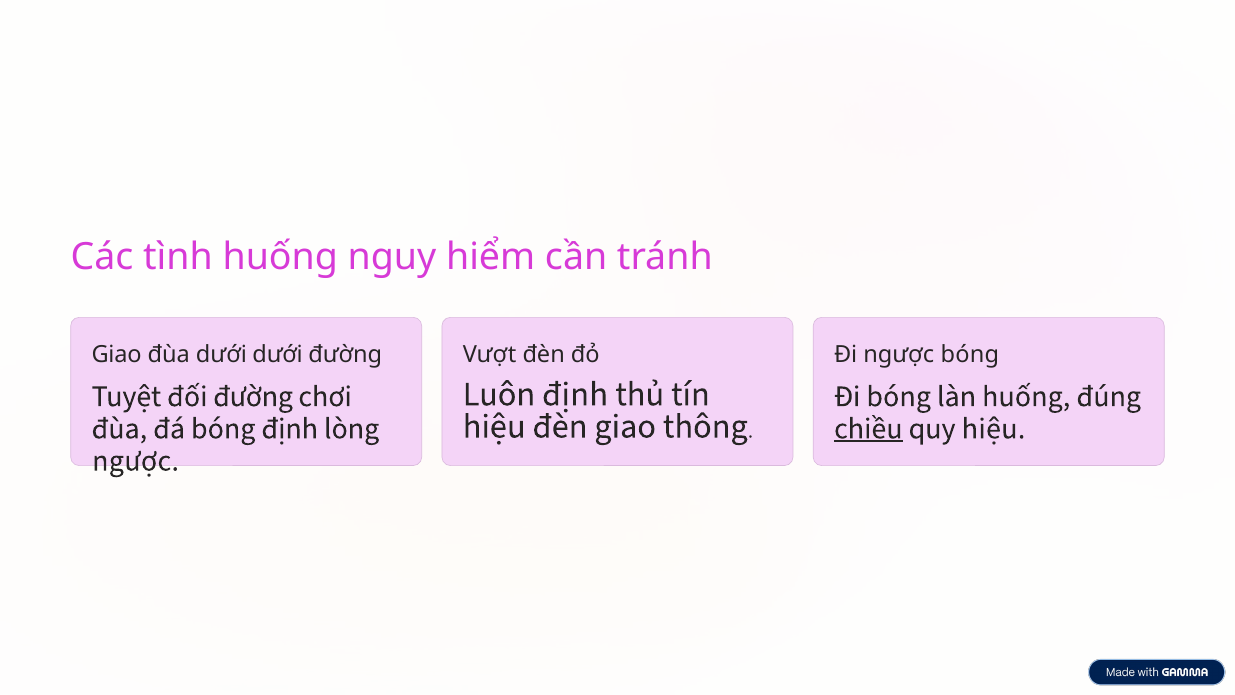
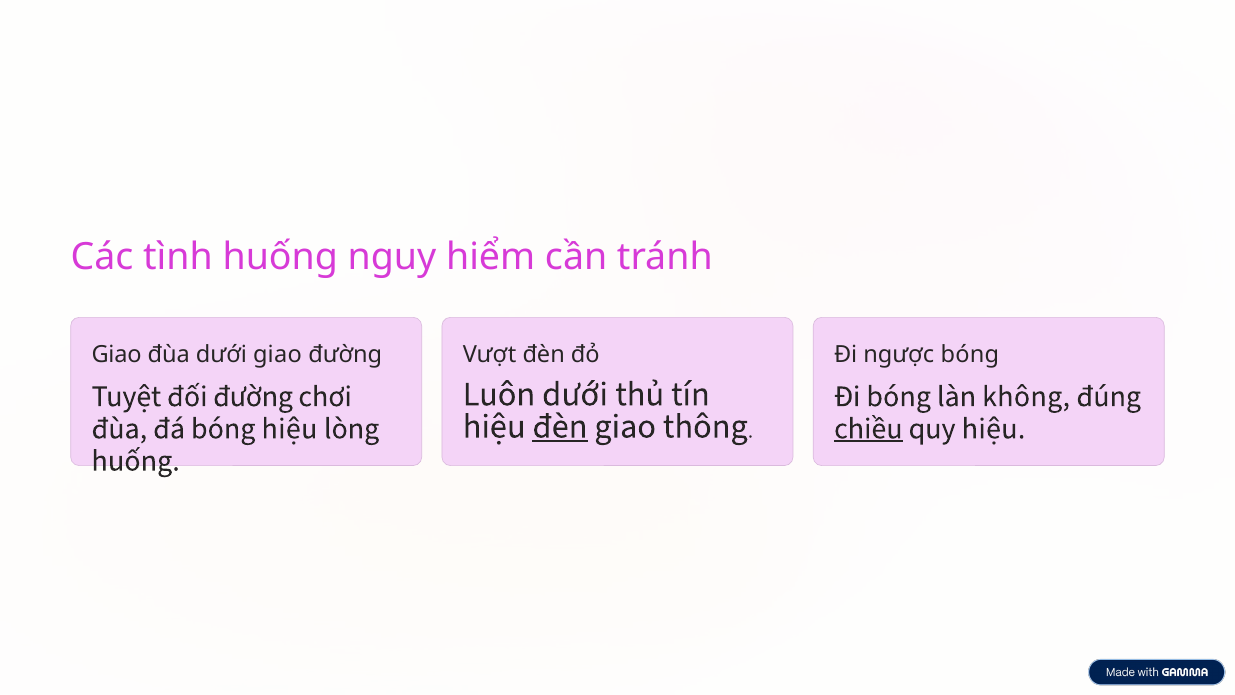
dưới dưới: dưới -> giao
Luôn định: định -> dưới
làn huống: huống -> không
đèn at (560, 426) underline: none -> present
bóng định: định -> hiệu
ngược at (136, 460): ngược -> huống
